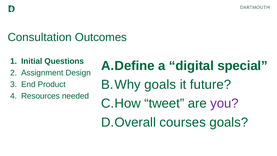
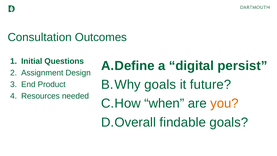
special: special -> persist
tweet: tweet -> when
you colour: purple -> orange
courses: courses -> findable
